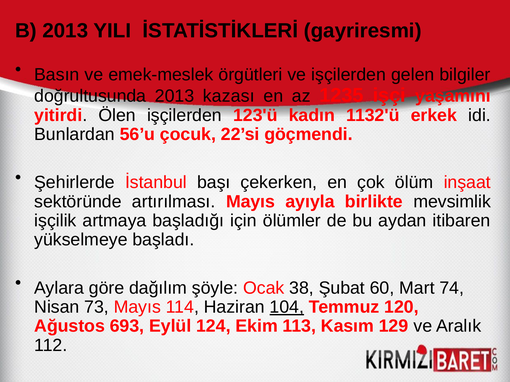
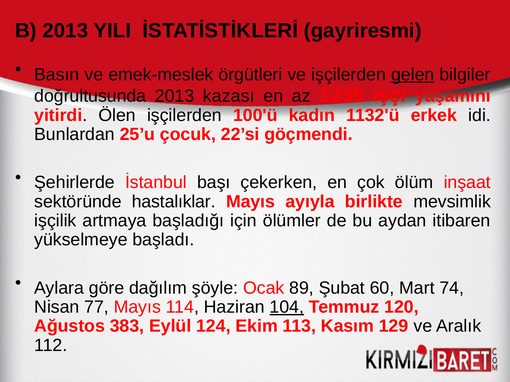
gelen underline: none -> present
123'ü: 123'ü -> 100'ü
56’u: 56’u -> 25’u
artırılması: artırılması -> hastalıklar
38: 38 -> 89
73: 73 -> 77
693: 693 -> 383
